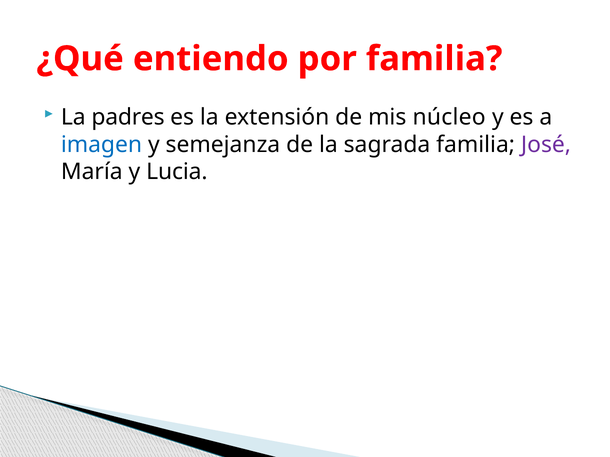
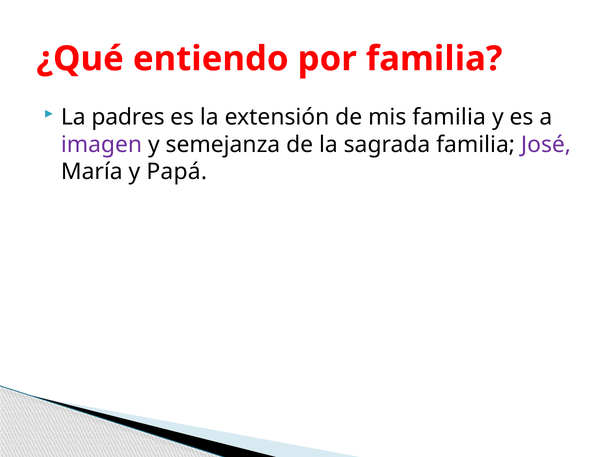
mis núcleo: núcleo -> familia
imagen colour: blue -> purple
Lucia: Lucia -> Papá
